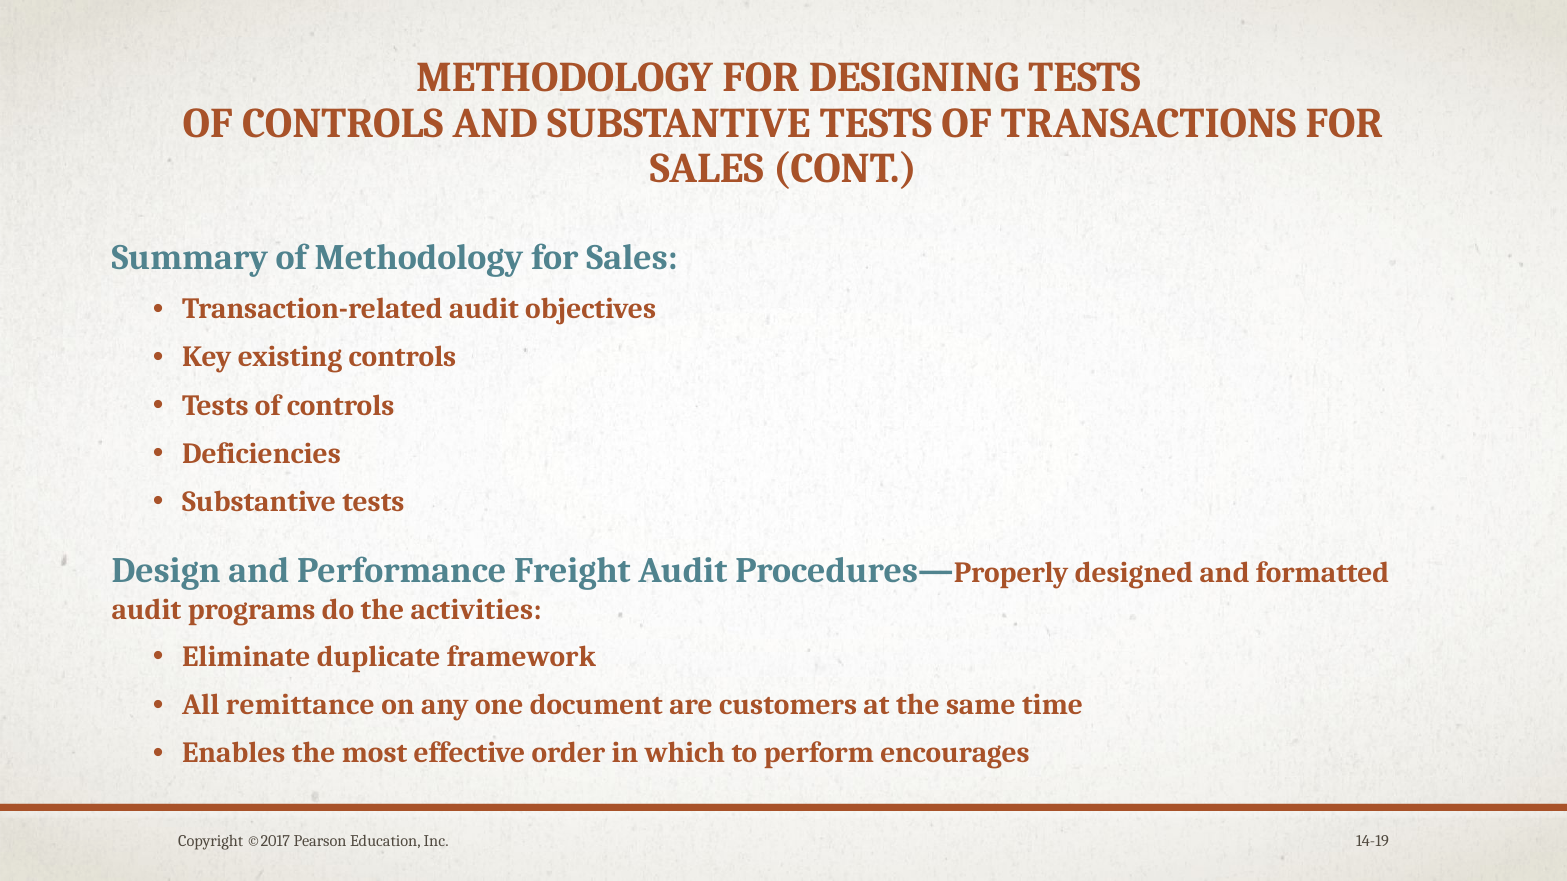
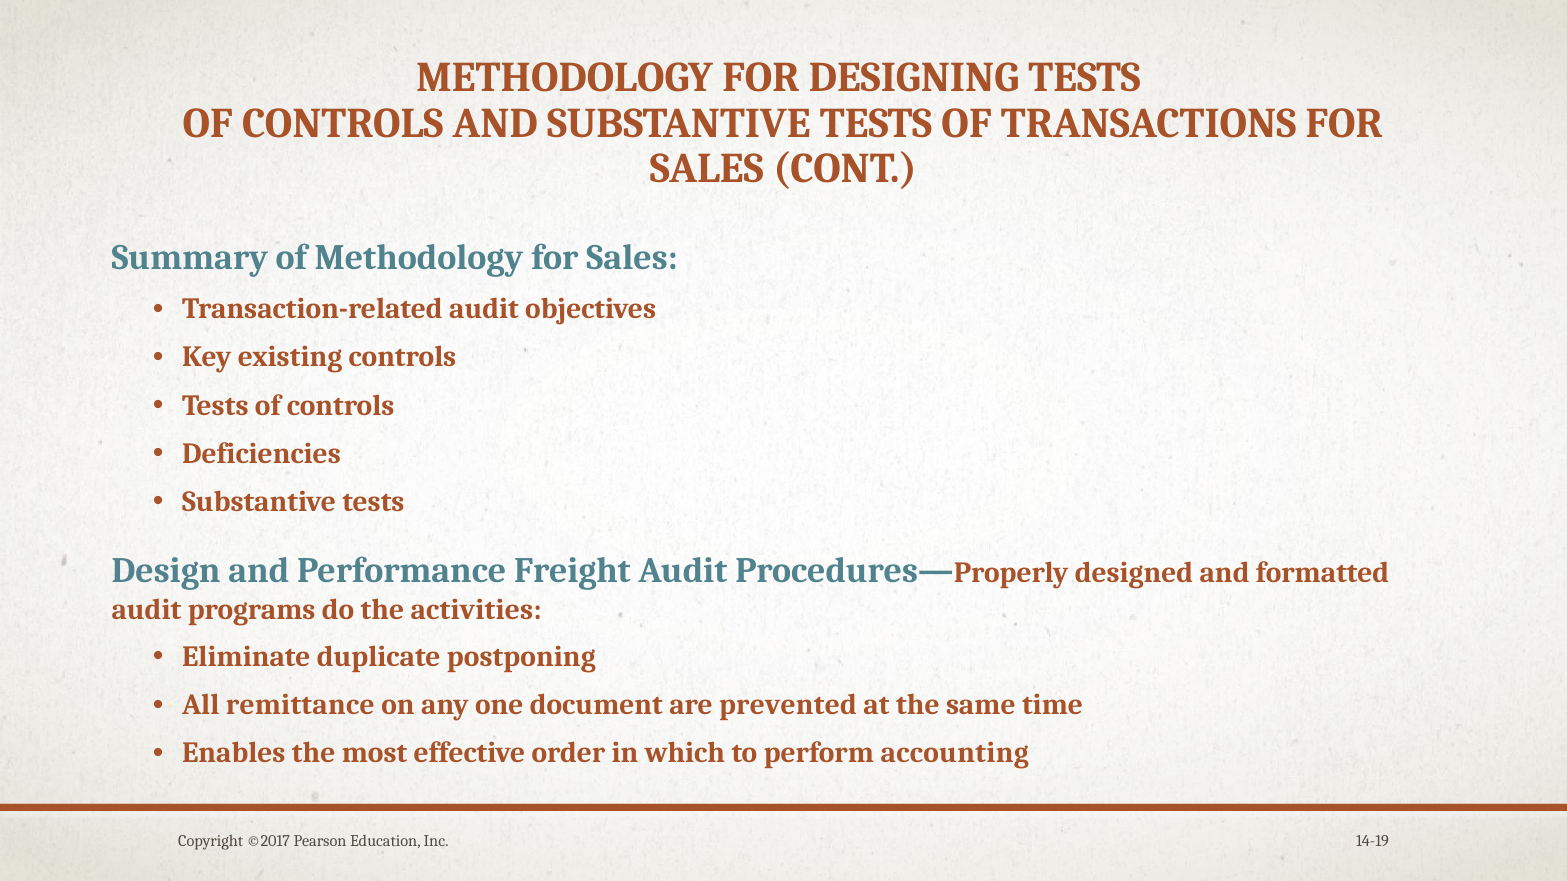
framework: framework -> postponing
customers: customers -> prevented
encourages: encourages -> accounting
